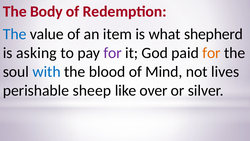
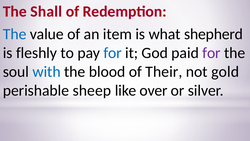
Body: Body -> Shall
asking: asking -> fleshly
for at (113, 53) colour: purple -> blue
for at (211, 53) colour: orange -> purple
Mind: Mind -> Their
lives: lives -> gold
